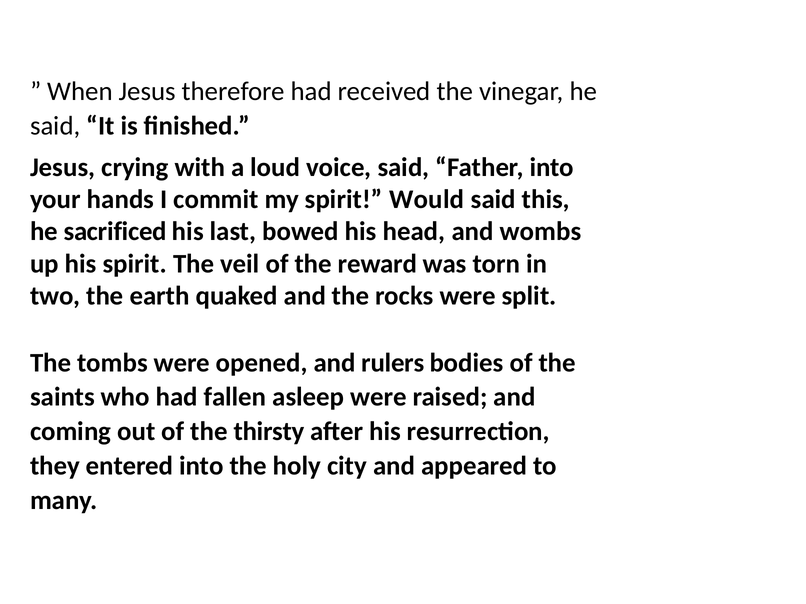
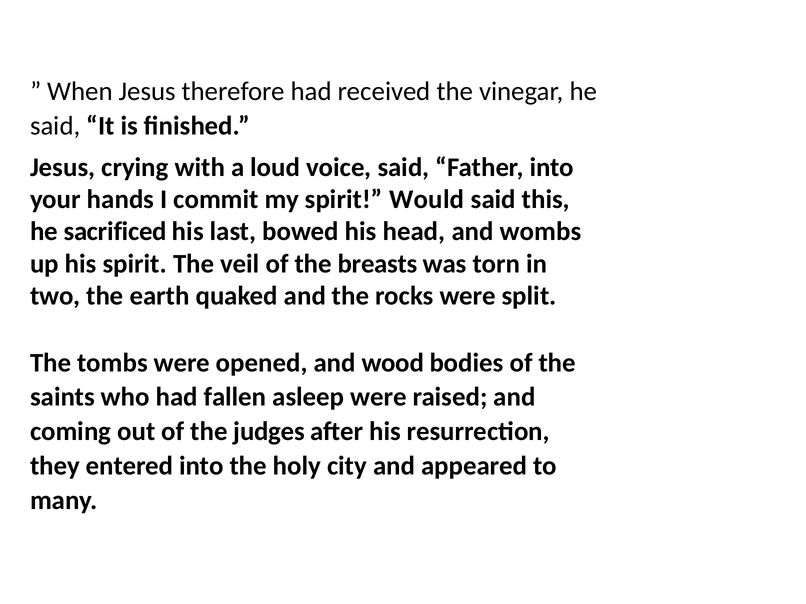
reward: reward -> breasts
rulers: rulers -> wood
thirsty: thirsty -> judges
